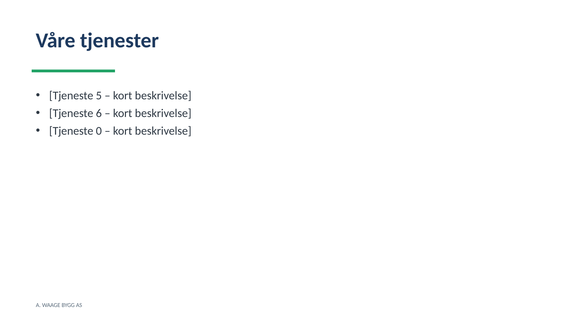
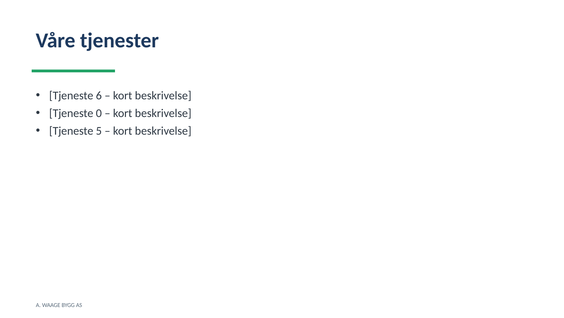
5: 5 -> 6
6: 6 -> 0
0: 0 -> 5
